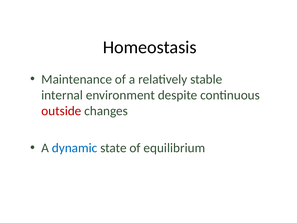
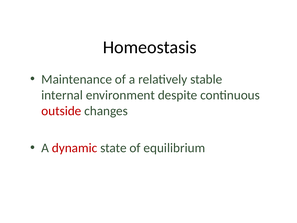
dynamic colour: blue -> red
